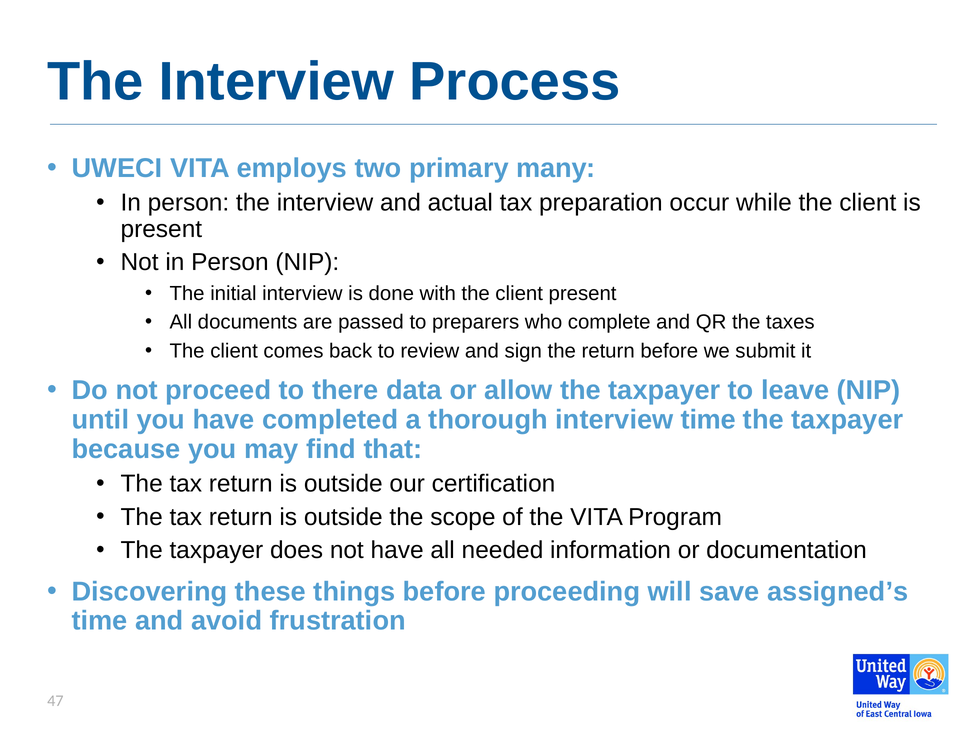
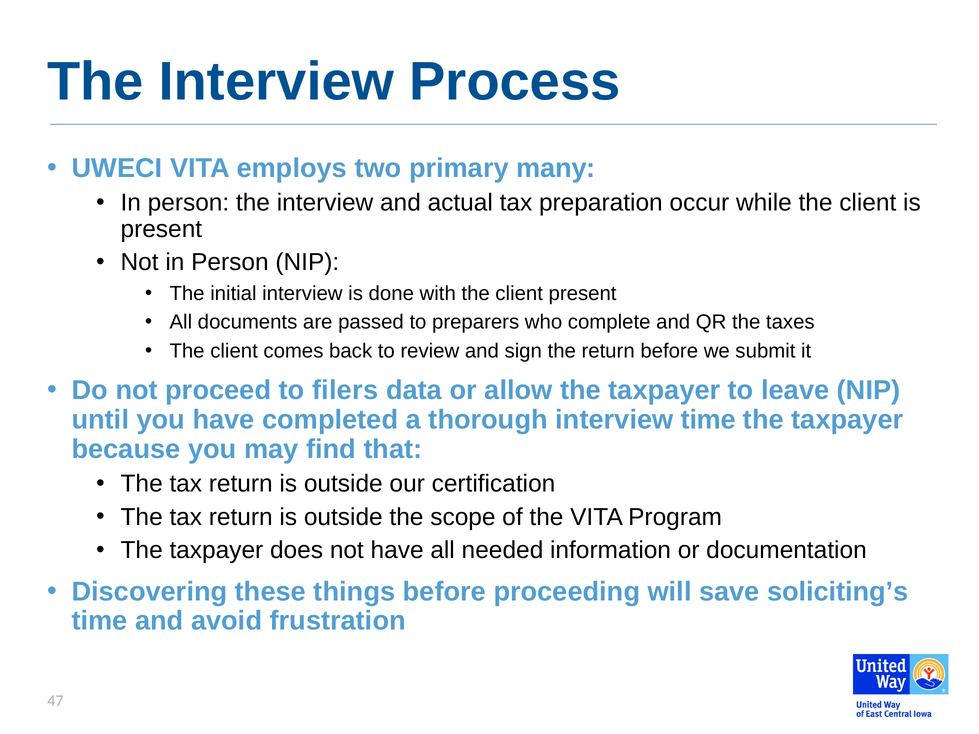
there: there -> filers
assigned’s: assigned’s -> soliciting’s
